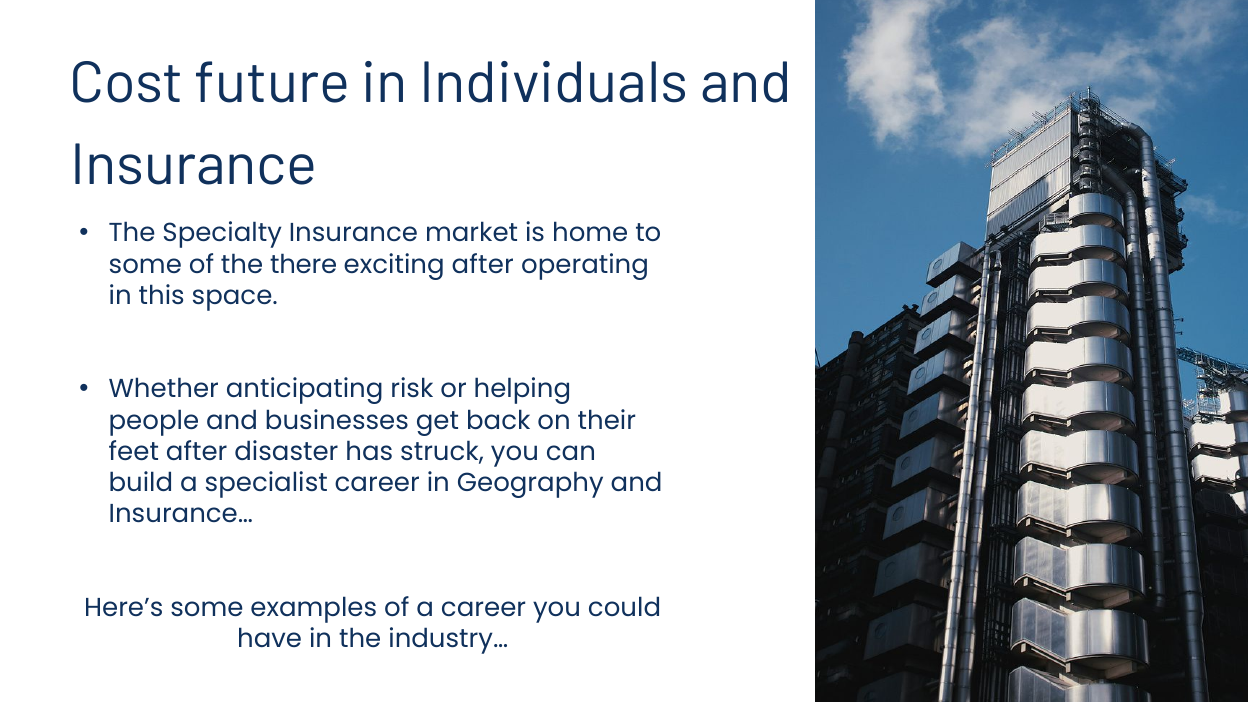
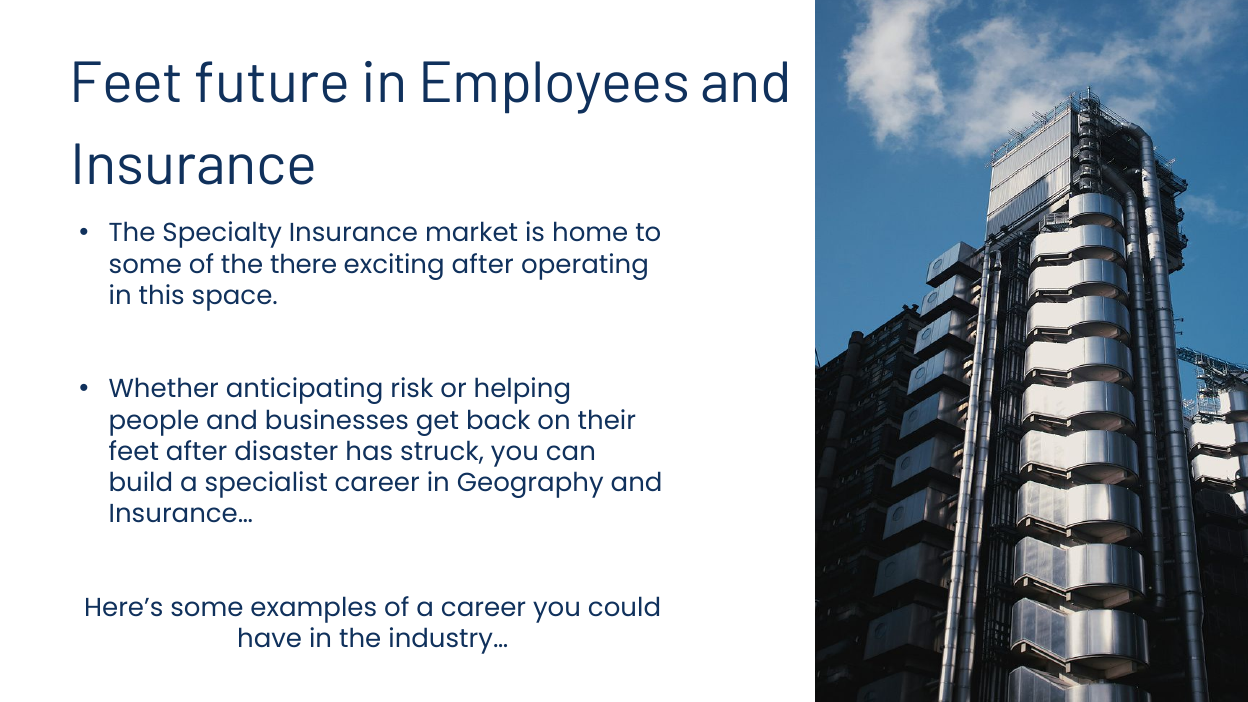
Cost at (127, 84): Cost -> Feet
Individuals: Individuals -> Employees
